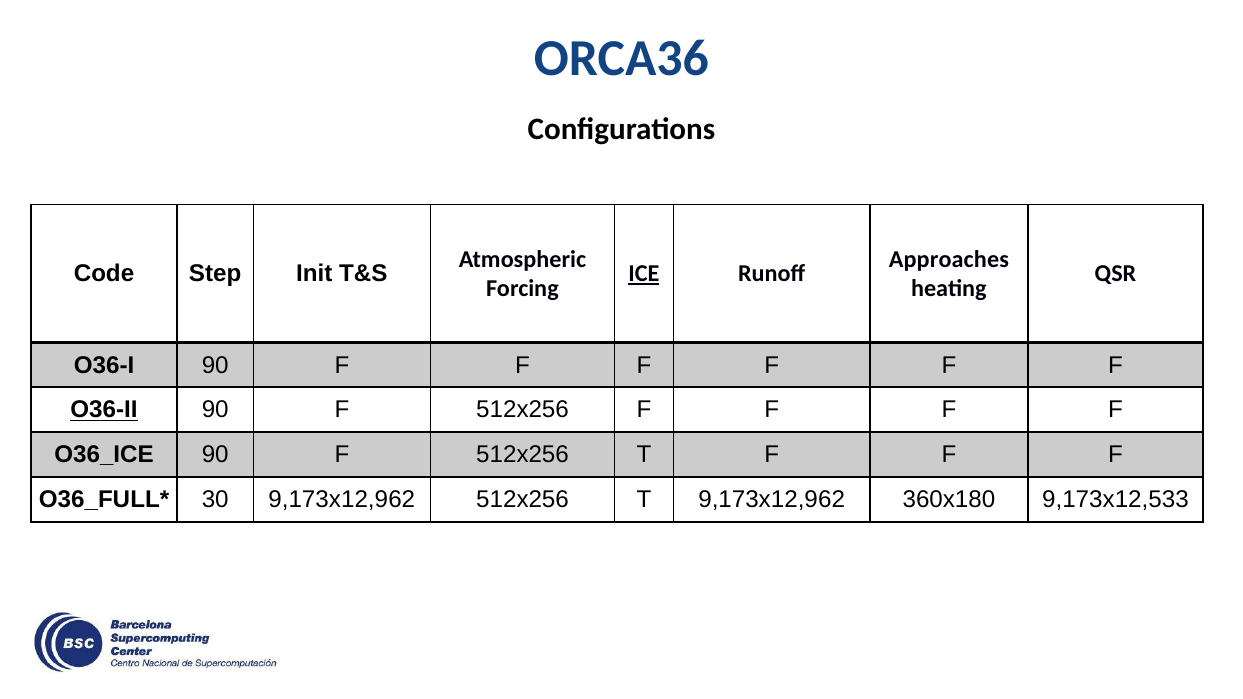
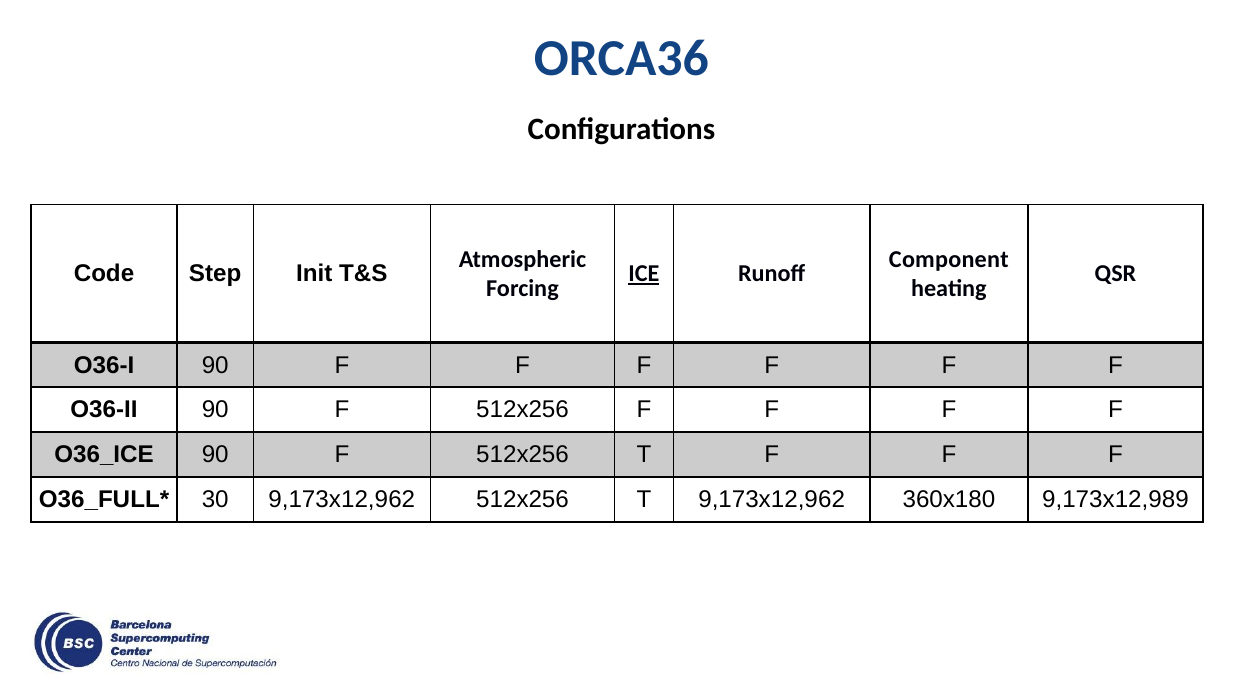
Approaches: Approaches -> Component
O36-II underline: present -> none
9,173x12,533: 9,173x12,533 -> 9,173x12,989
